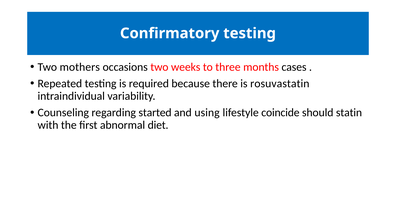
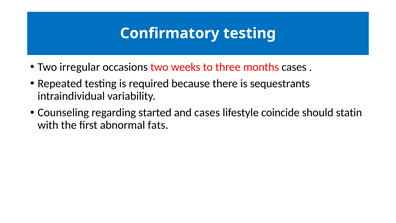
mothers: mothers -> irregular
rosuvastatin: rosuvastatin -> sequestrants
and using: using -> cases
diet: diet -> fats
